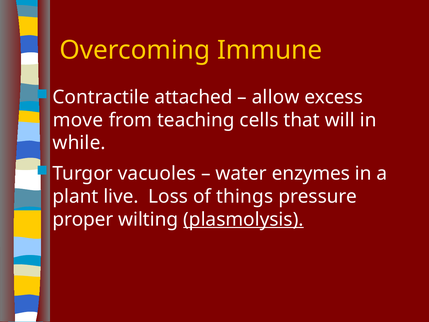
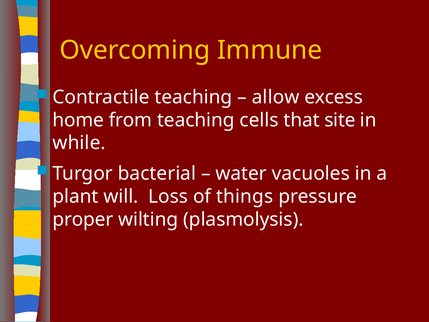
Contractile attached: attached -> teaching
move: move -> home
will: will -> site
vacuoles: vacuoles -> bacterial
enzymes: enzymes -> vacuoles
live: live -> will
plasmolysis underline: present -> none
